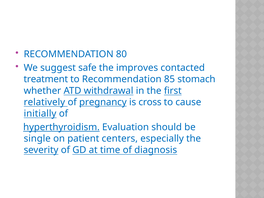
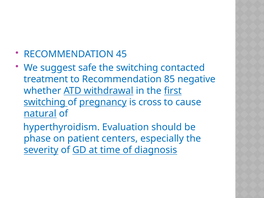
80: 80 -> 45
the improves: improves -> switching
stomach: stomach -> negative
relatively at (44, 102): relatively -> switching
initially: initially -> natural
hyperthyroidism underline: present -> none
single: single -> phase
